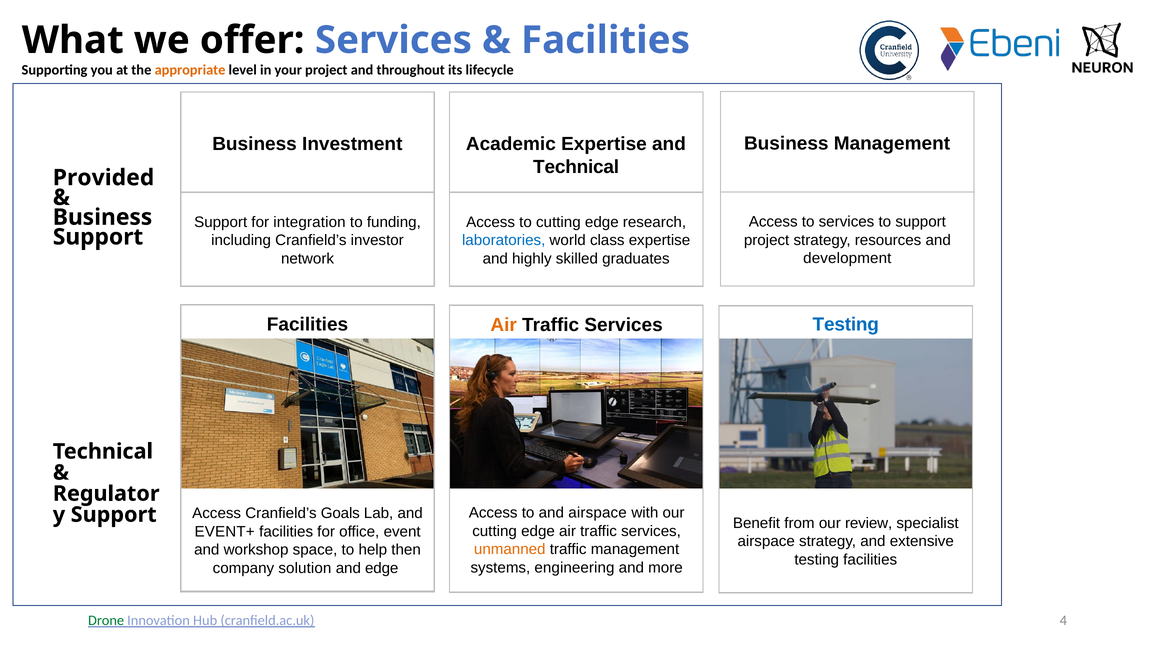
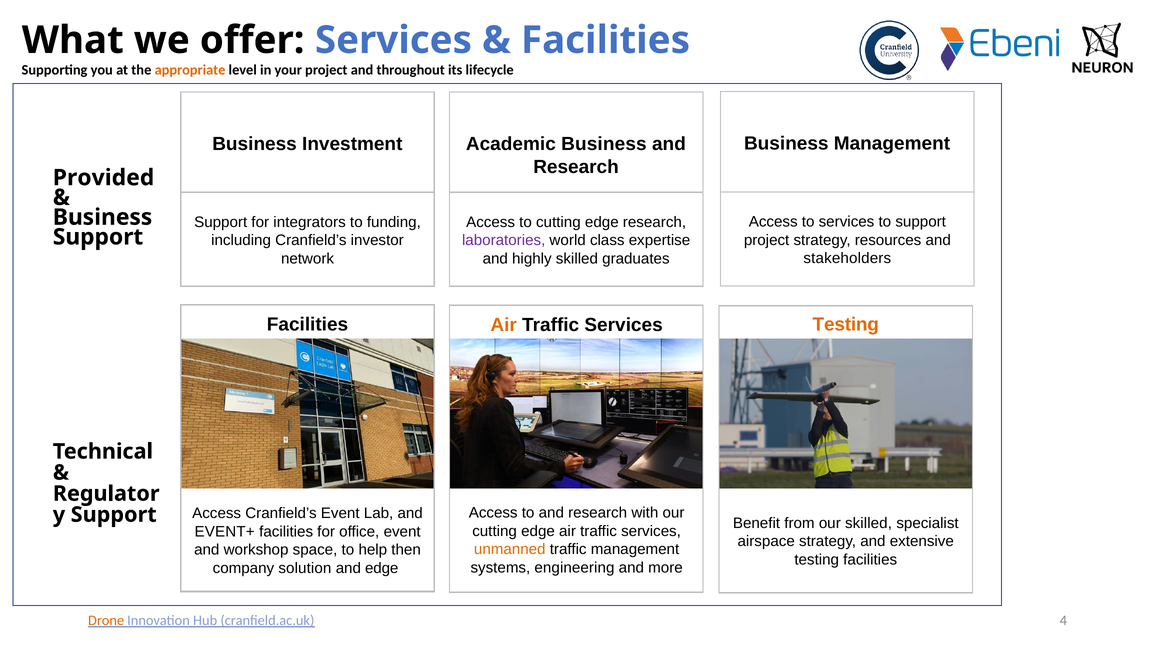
Academic Expertise: Expertise -> Business
Technical at (576, 167): Technical -> Research
integration: integration -> integrators
laboratories colour: blue -> purple
development: development -> stakeholders
Testing at (846, 324) colour: blue -> orange
to and airspace: airspace -> research
Cranfield’s Goals: Goals -> Event
our review: review -> skilled
Drone colour: green -> orange
